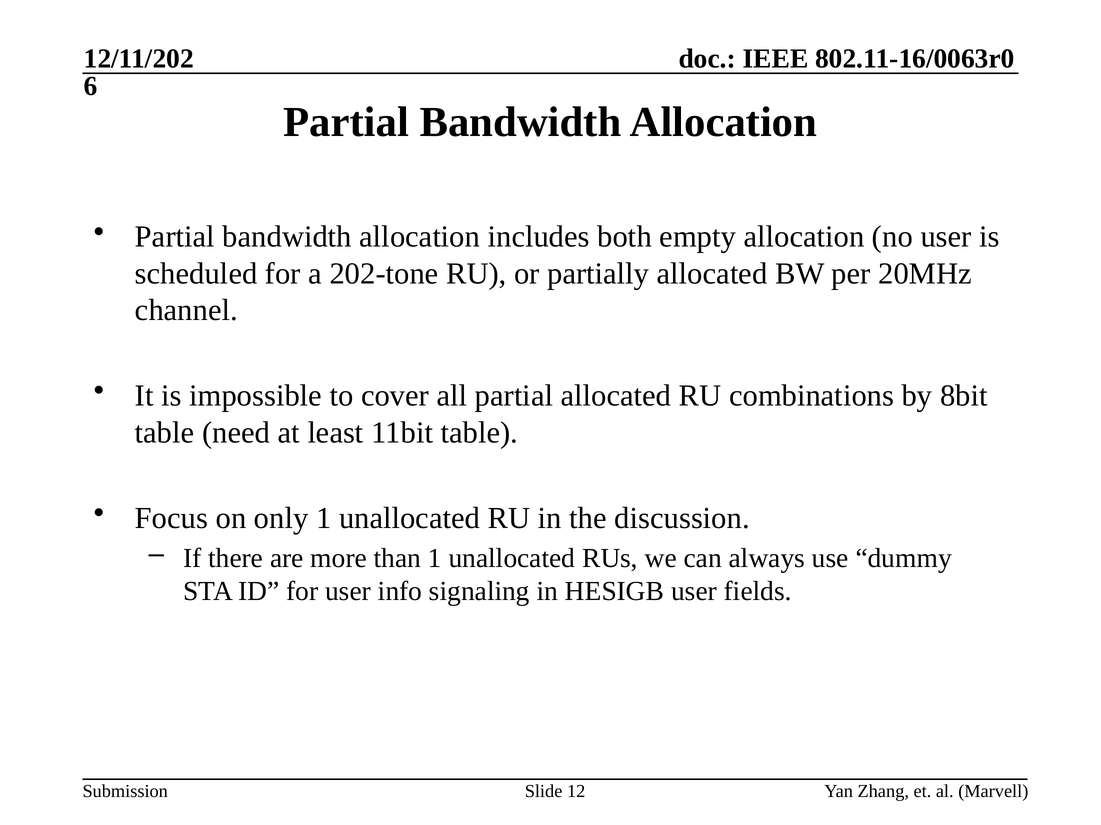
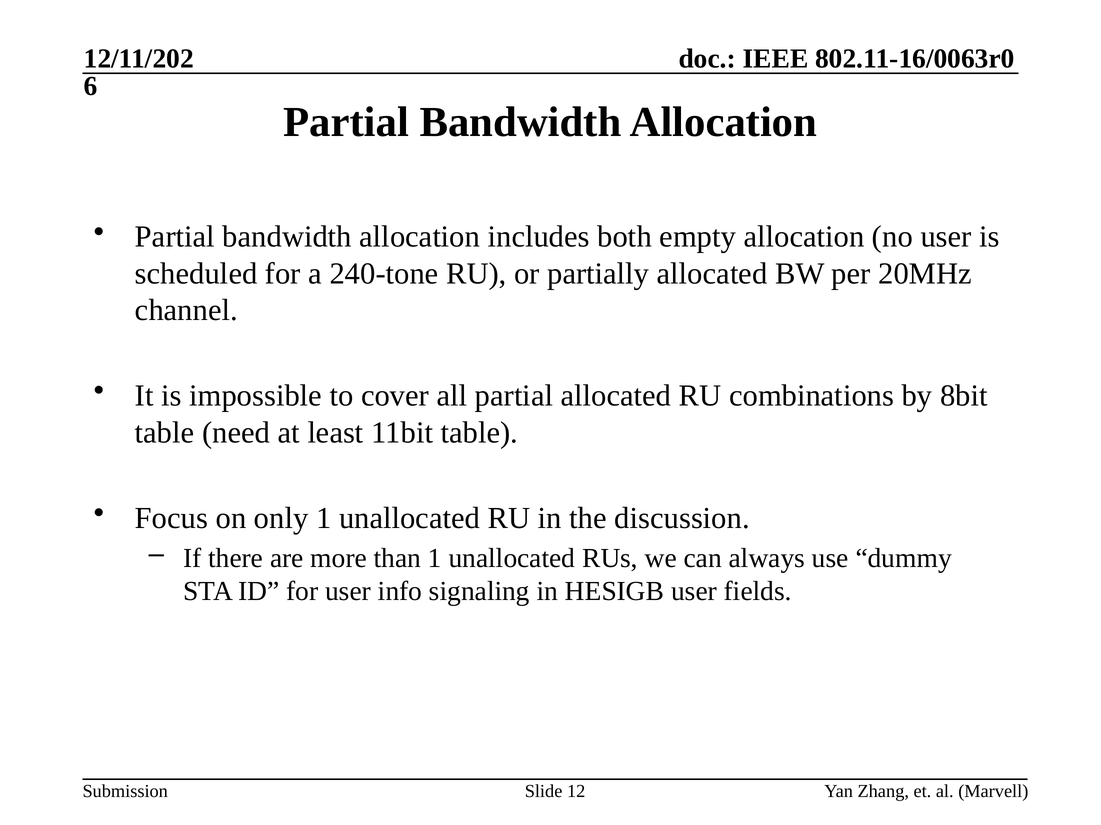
202-tone: 202-tone -> 240-tone
